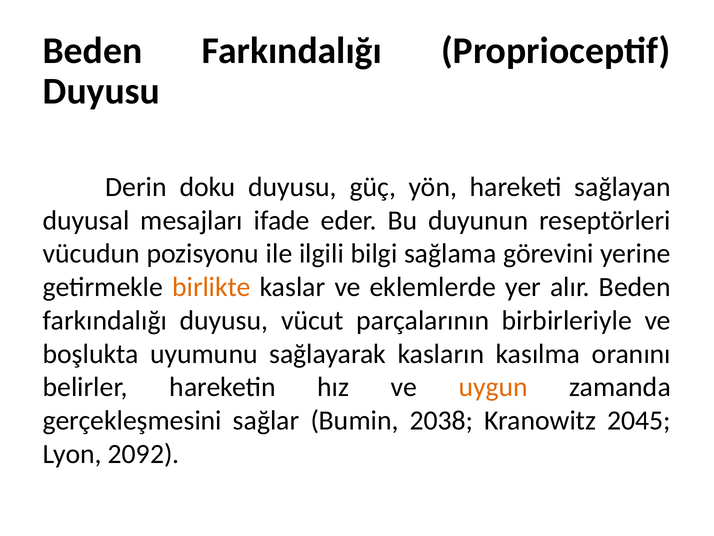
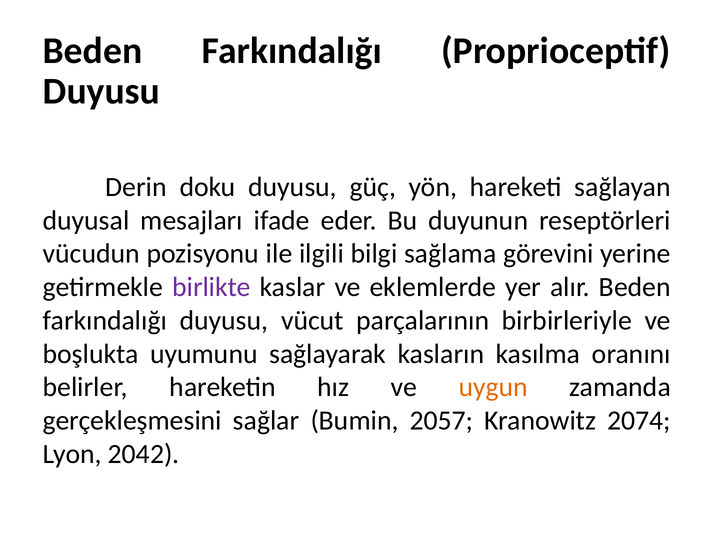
birlikte colour: orange -> purple
2038: 2038 -> 2057
2045: 2045 -> 2074
2092: 2092 -> 2042
